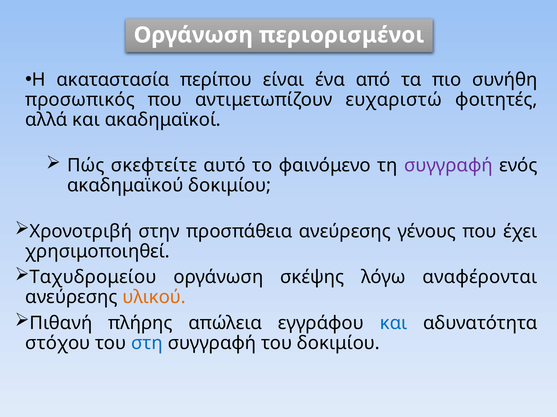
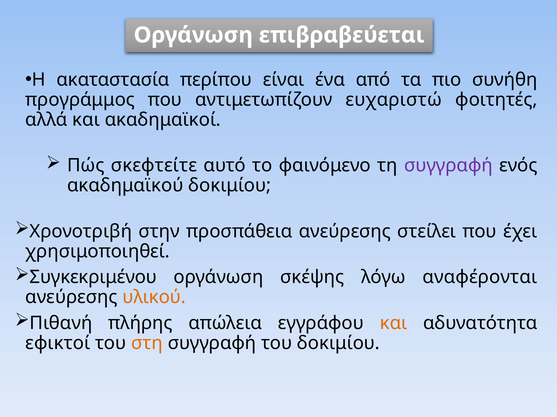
περιορισμένοι: περιορισμένοι -> επιβραβεύεται
προσωπικός: προσωπικός -> προγράμμος
γένους: γένους -> στείλει
Ταχυδρομείου: Ταχυδρομείου -> Συγκεκριμένου
και at (394, 323) colour: blue -> orange
στόχου: στόχου -> εφικτοί
στη colour: blue -> orange
